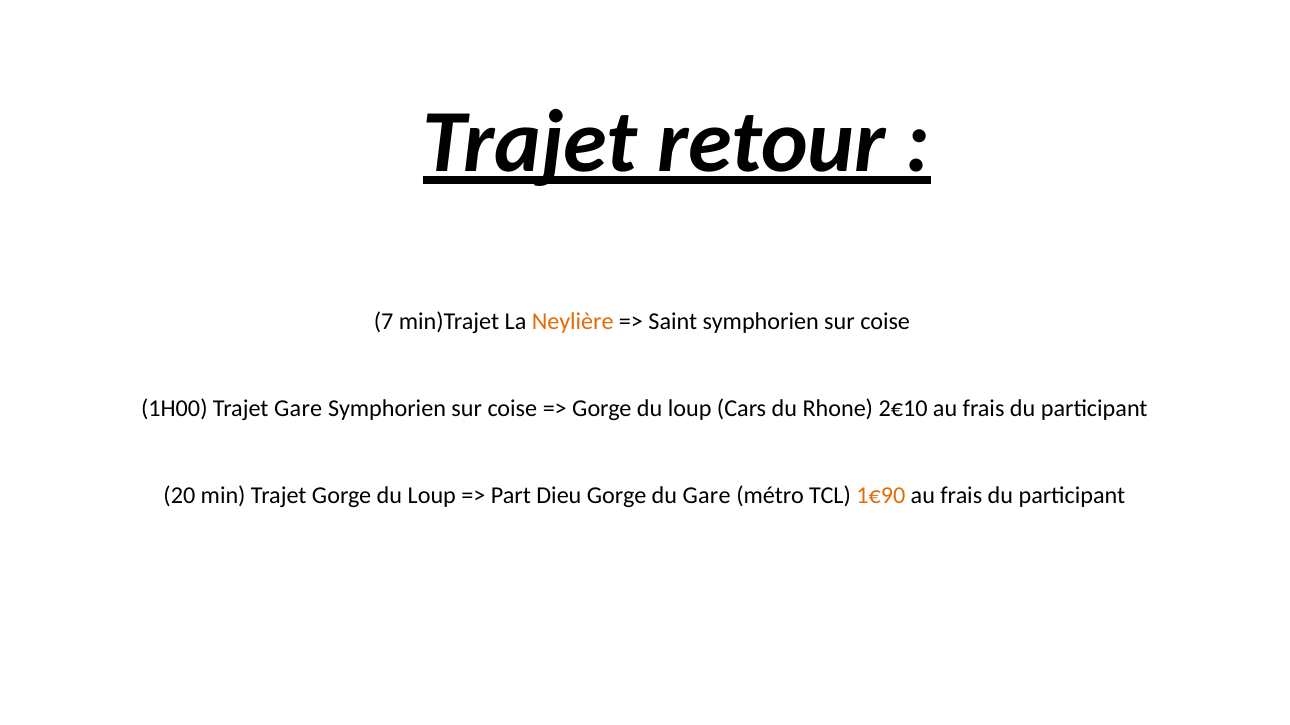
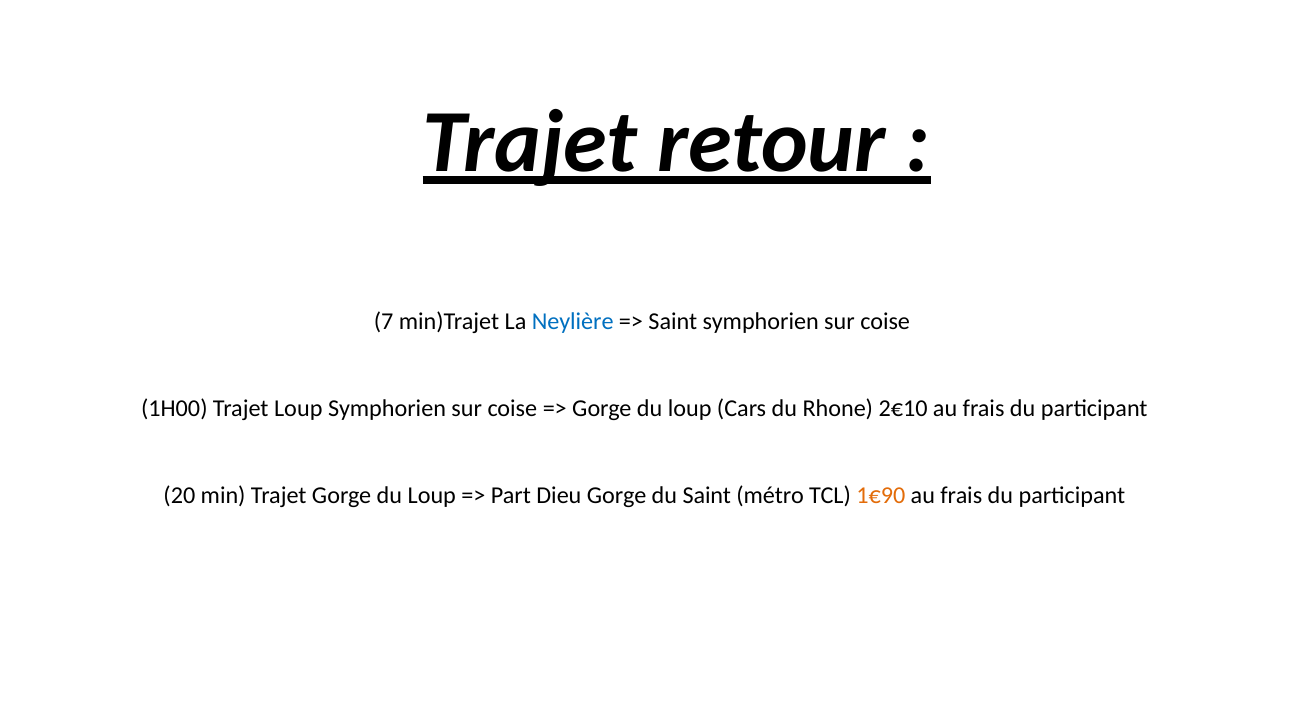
Neylière colour: orange -> blue
Trajet Gare: Gare -> Loup
du Gare: Gare -> Saint
